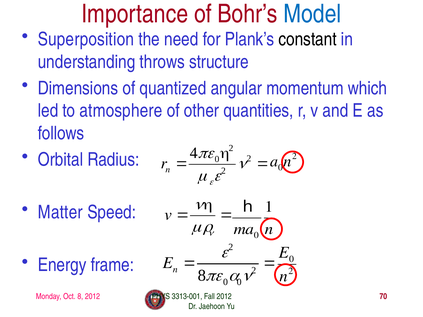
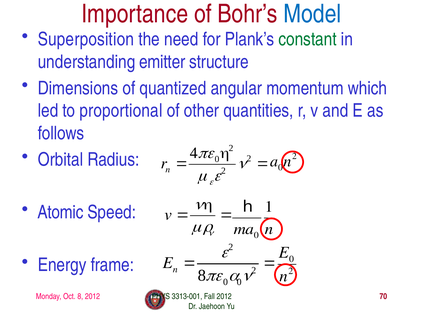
constant colour: black -> green
throws: throws -> emitter
atmosphere: atmosphere -> proportional
Matter: Matter -> Atomic
